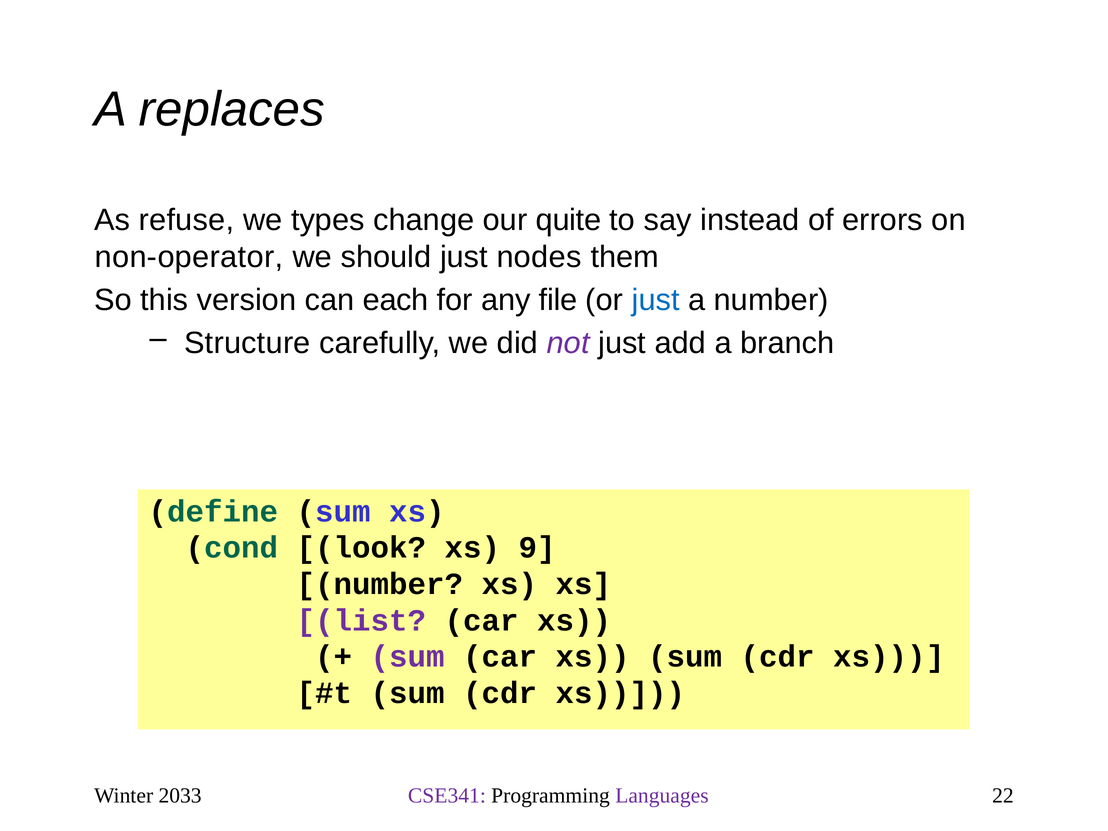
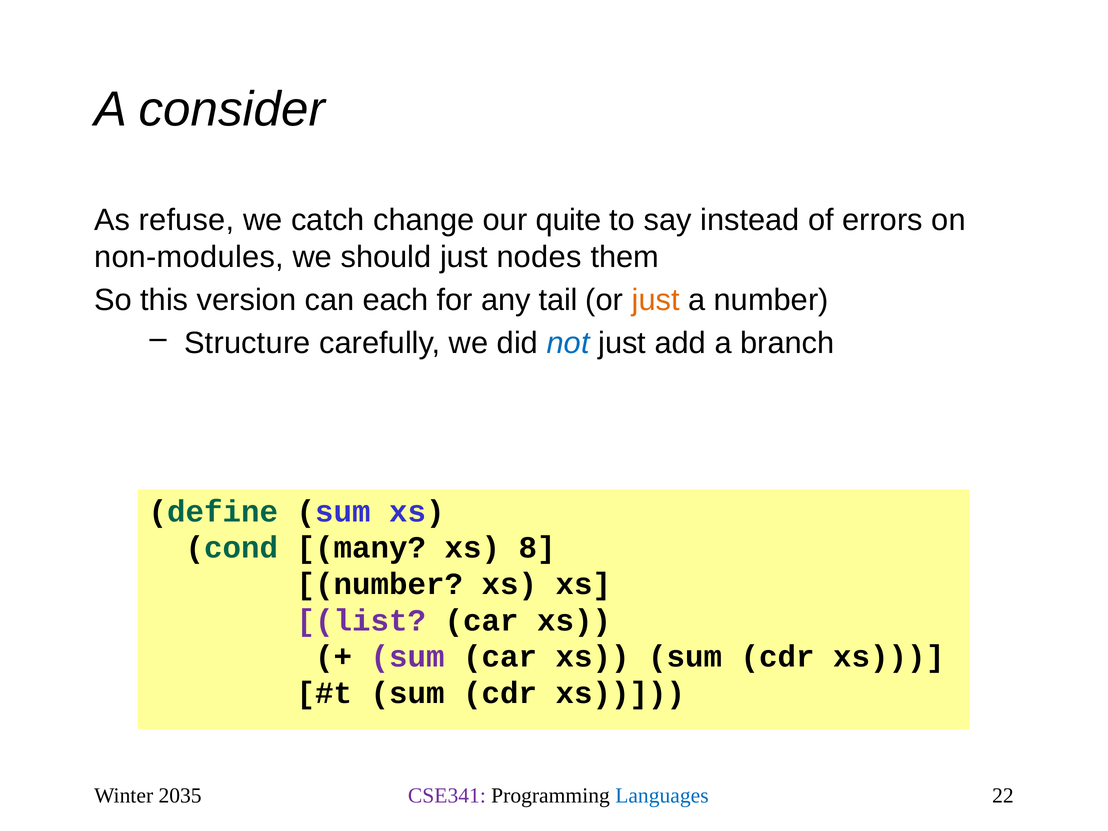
replaces: replaces -> consider
types: types -> catch
non-operator: non-operator -> non-modules
file: file -> tail
just at (656, 300) colour: blue -> orange
not colour: purple -> blue
look: look -> many
9: 9 -> 8
2033: 2033 -> 2035
Languages colour: purple -> blue
